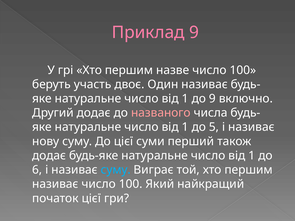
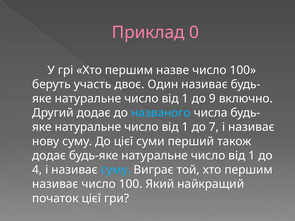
Приклад 9: 9 -> 0
названого colour: pink -> light blue
5: 5 -> 7
6: 6 -> 4
